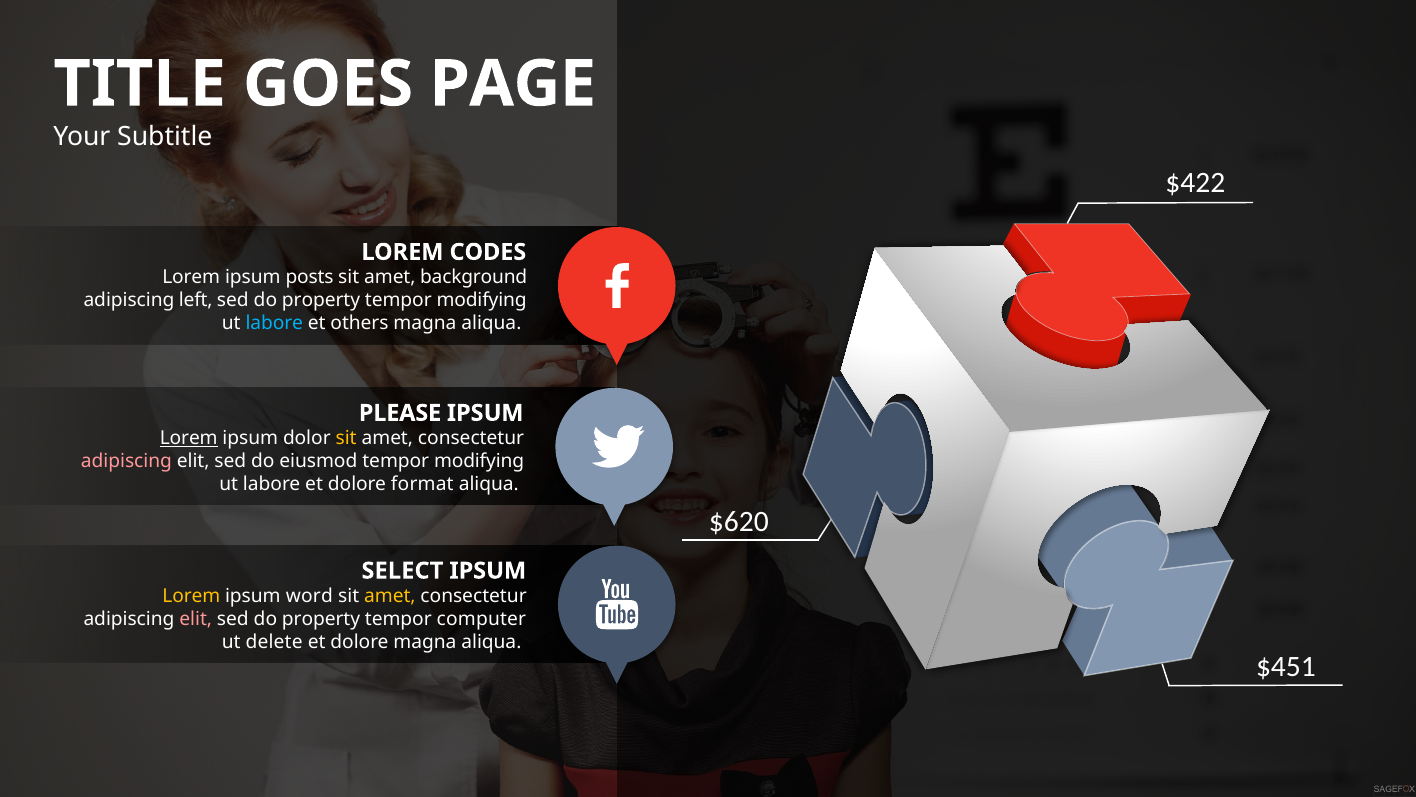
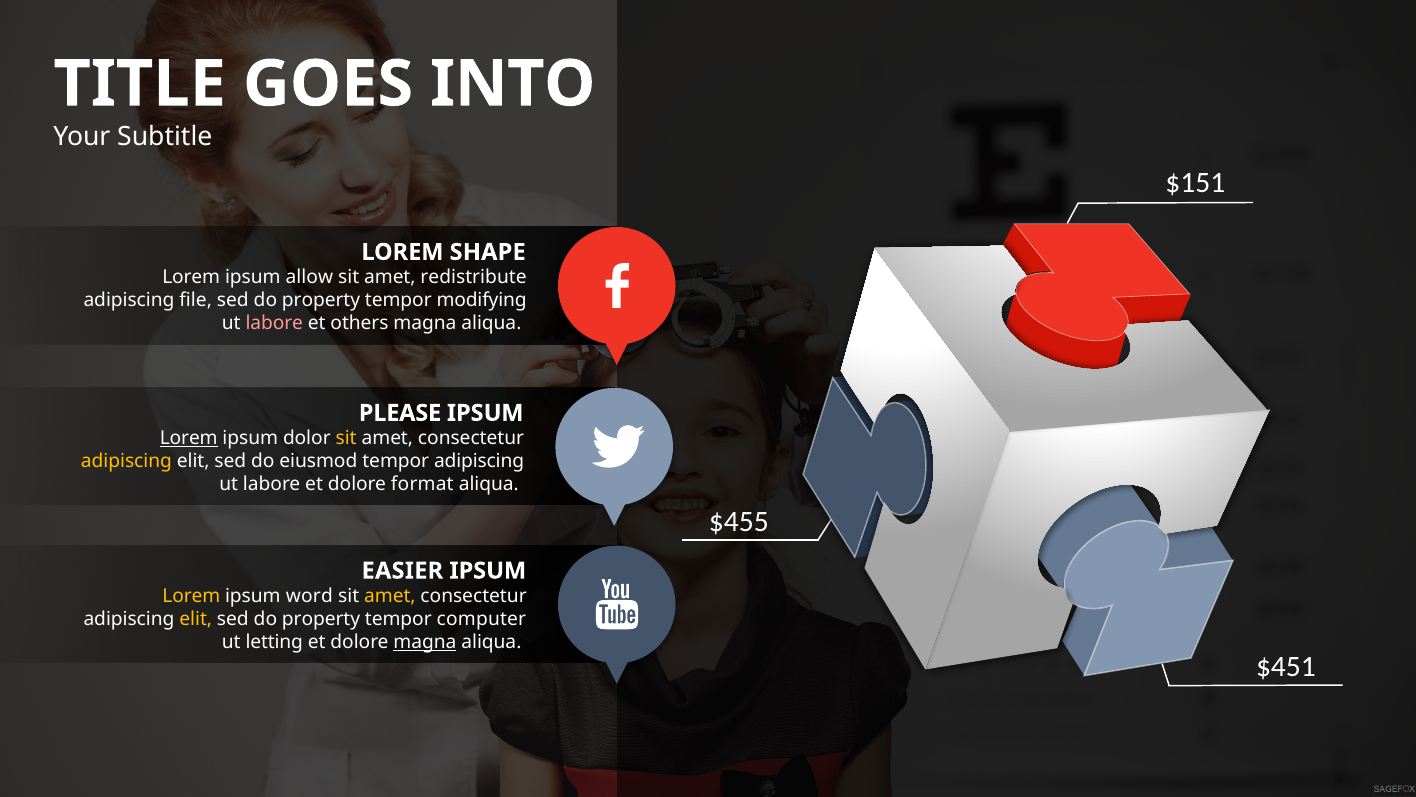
PAGE: PAGE -> INTO
$422: $422 -> $151
CODES: CODES -> SHAPE
posts: posts -> allow
background: background -> redistribute
left: left -> file
labore at (274, 323) colour: light blue -> pink
adipiscing at (126, 461) colour: pink -> yellow
eiusmod tempor modifying: modifying -> adipiscing
$620: $620 -> $455
SELECT: SELECT -> EASIER
elit at (196, 619) colour: pink -> yellow
delete: delete -> letting
magna at (425, 642) underline: none -> present
